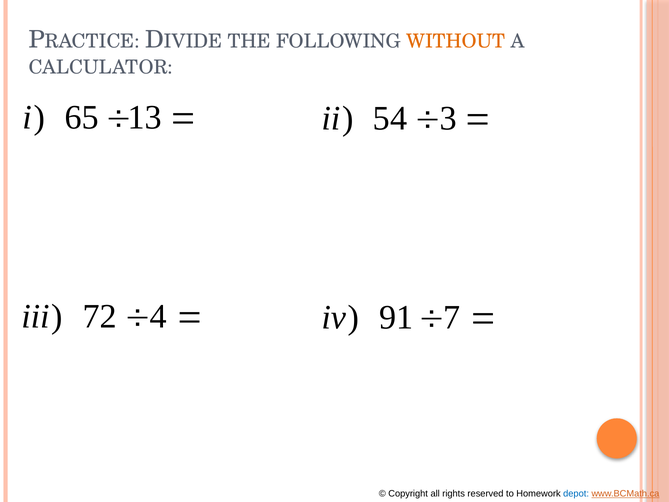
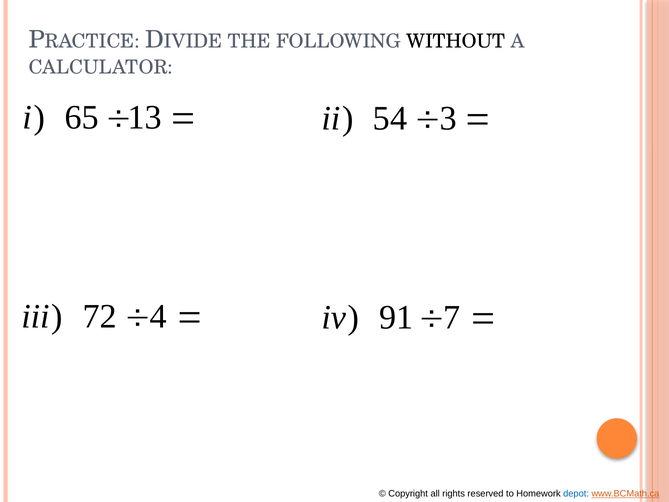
WITHOUT colour: orange -> black
